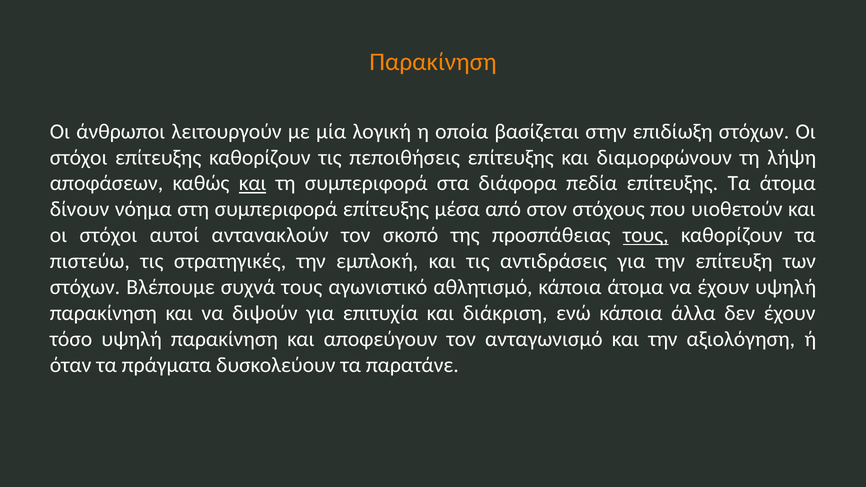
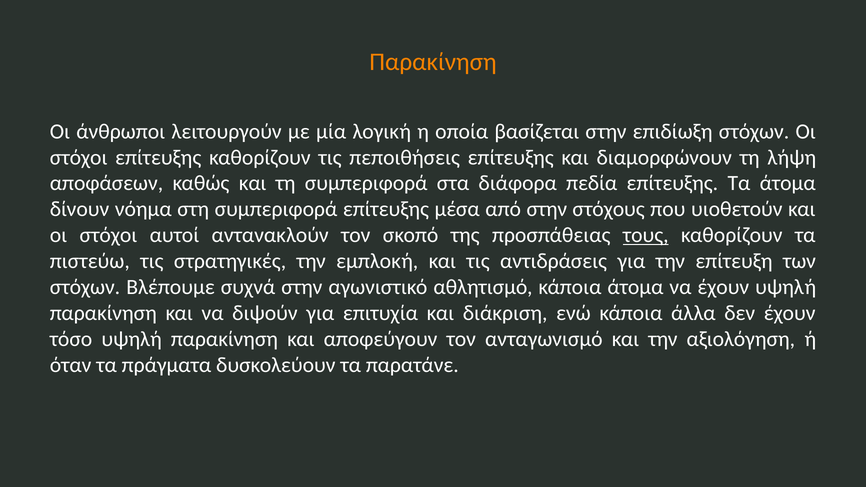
και at (253, 183) underline: present -> none
από στον: στον -> στην
συχνά τους: τους -> στην
